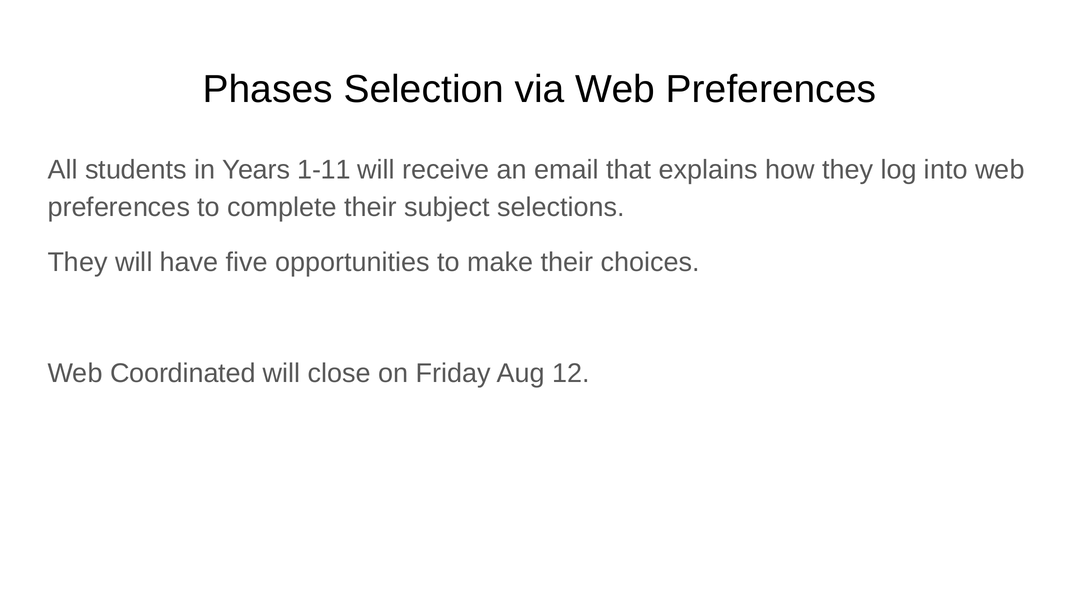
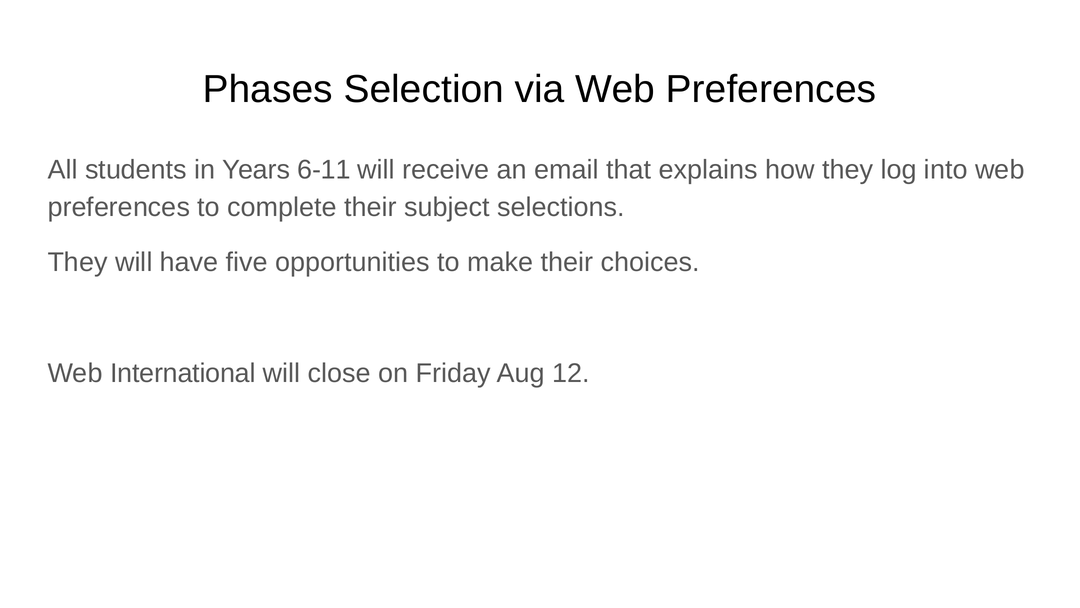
1-11: 1-11 -> 6-11
Coordinated: Coordinated -> International
